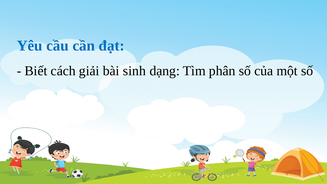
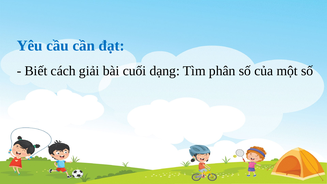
sinh: sinh -> cuối
